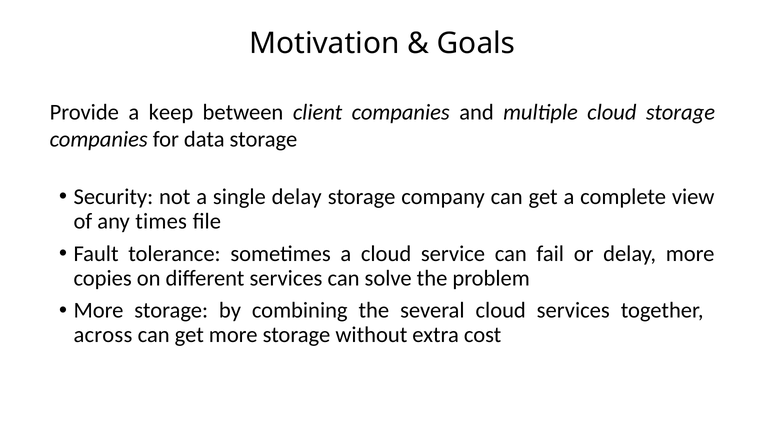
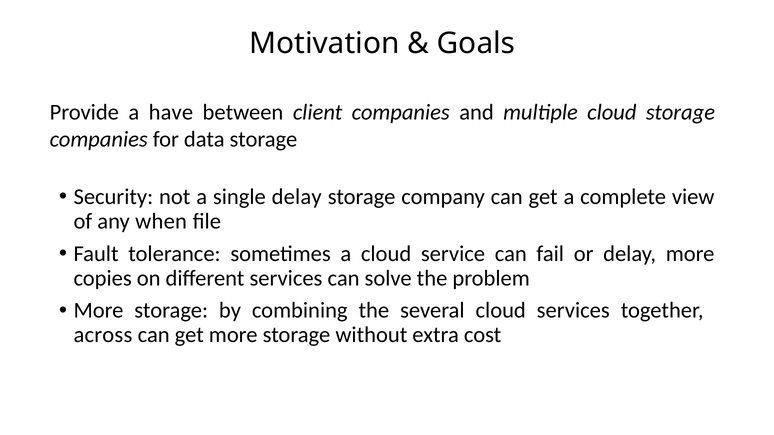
keep: keep -> have
times: times -> when
